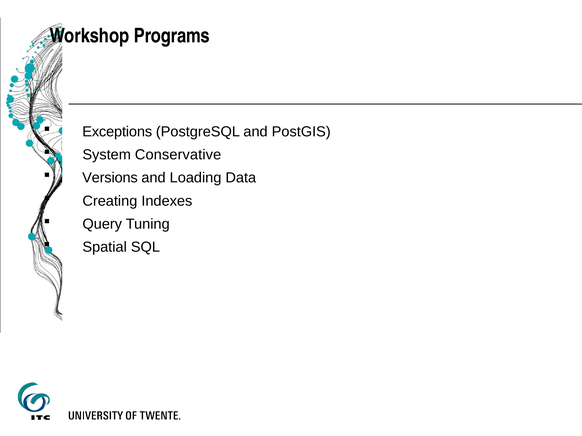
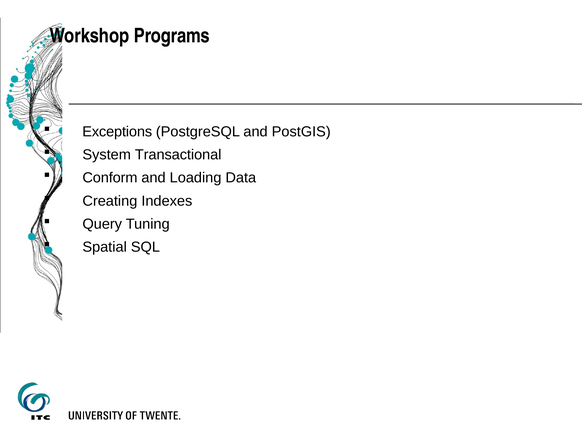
Conservative: Conservative -> Transactional
Versions: Versions -> Conform
